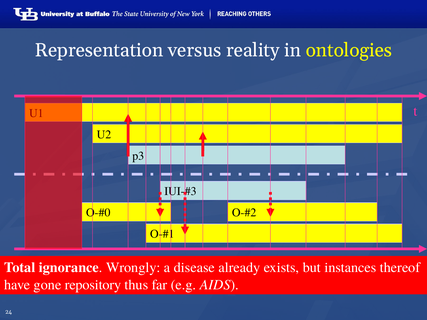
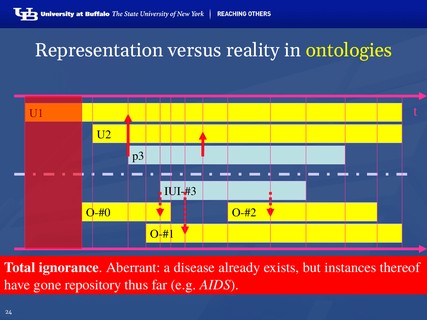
Wrongly: Wrongly -> Aberrant
